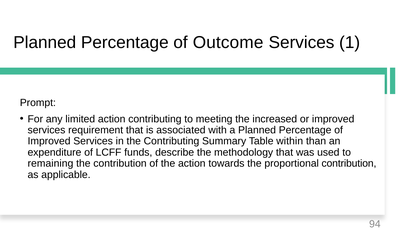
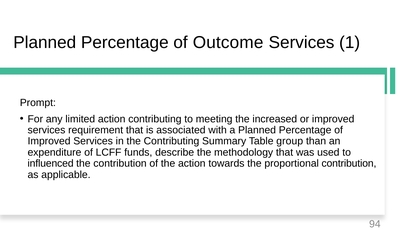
within: within -> group
remaining: remaining -> influenced
